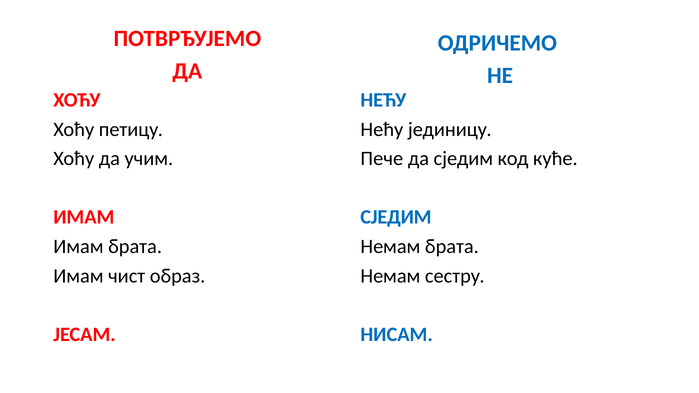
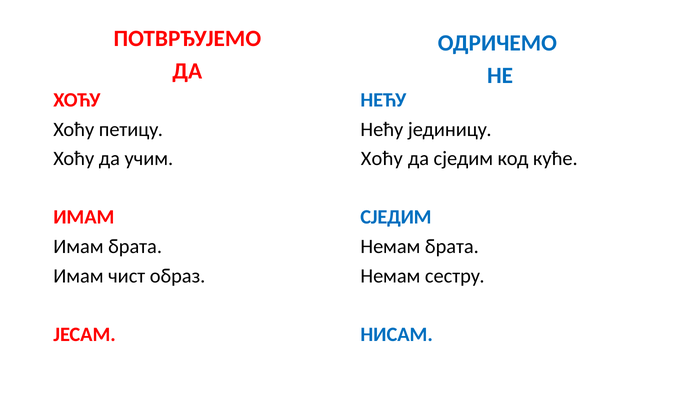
Пече at (382, 159): Пече -> Хоћу
